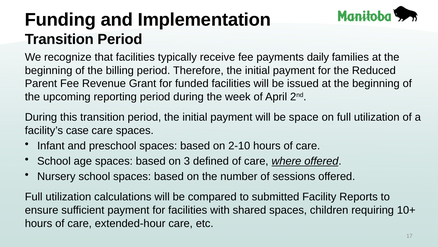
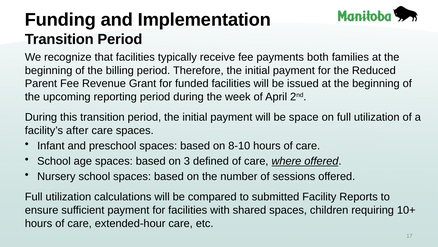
daily: daily -> both
case: case -> after
2-10: 2-10 -> 8-10
